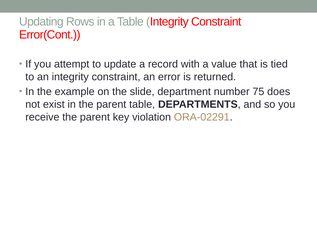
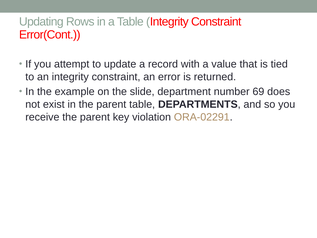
75: 75 -> 69
